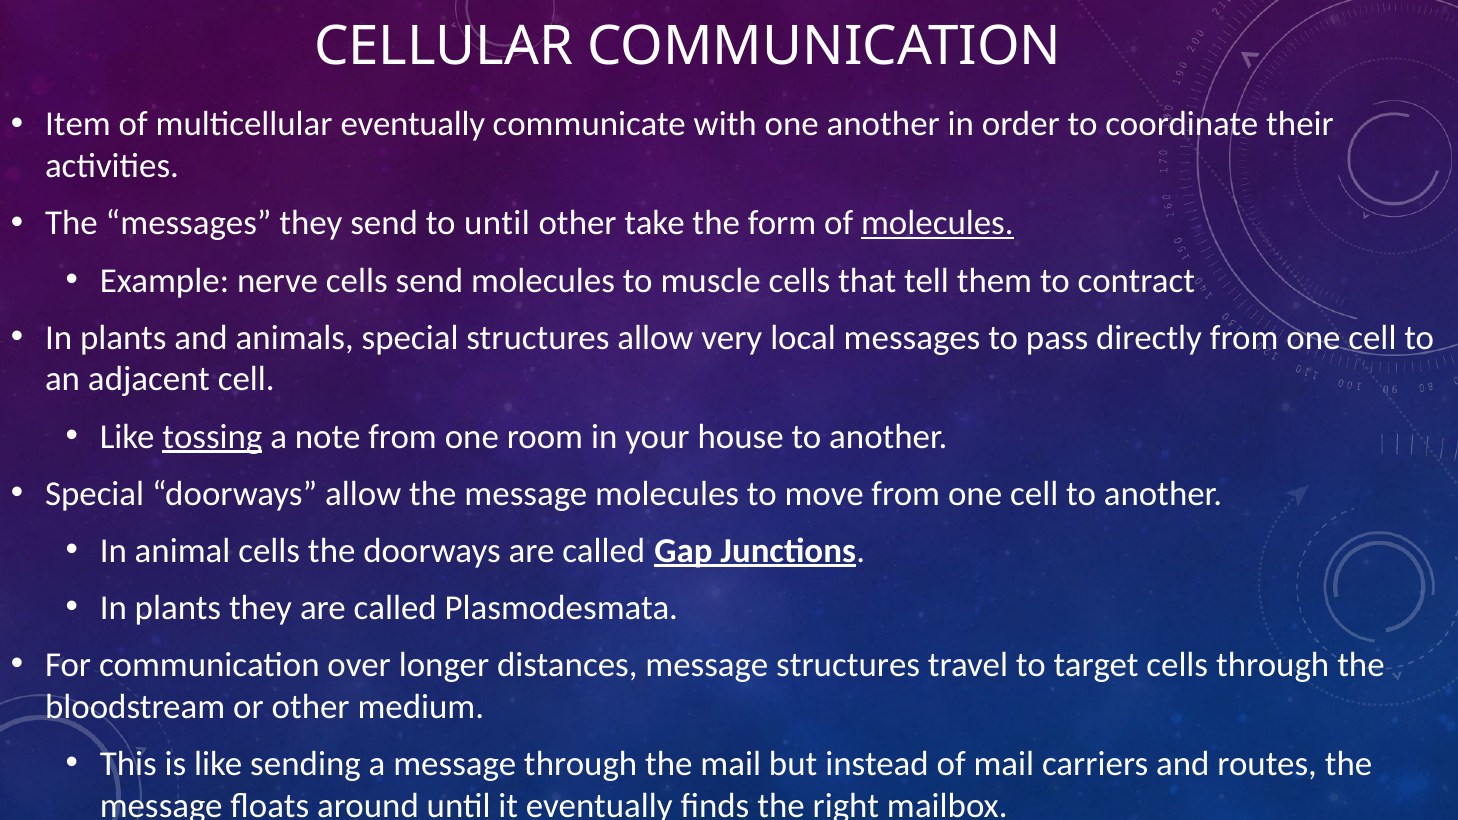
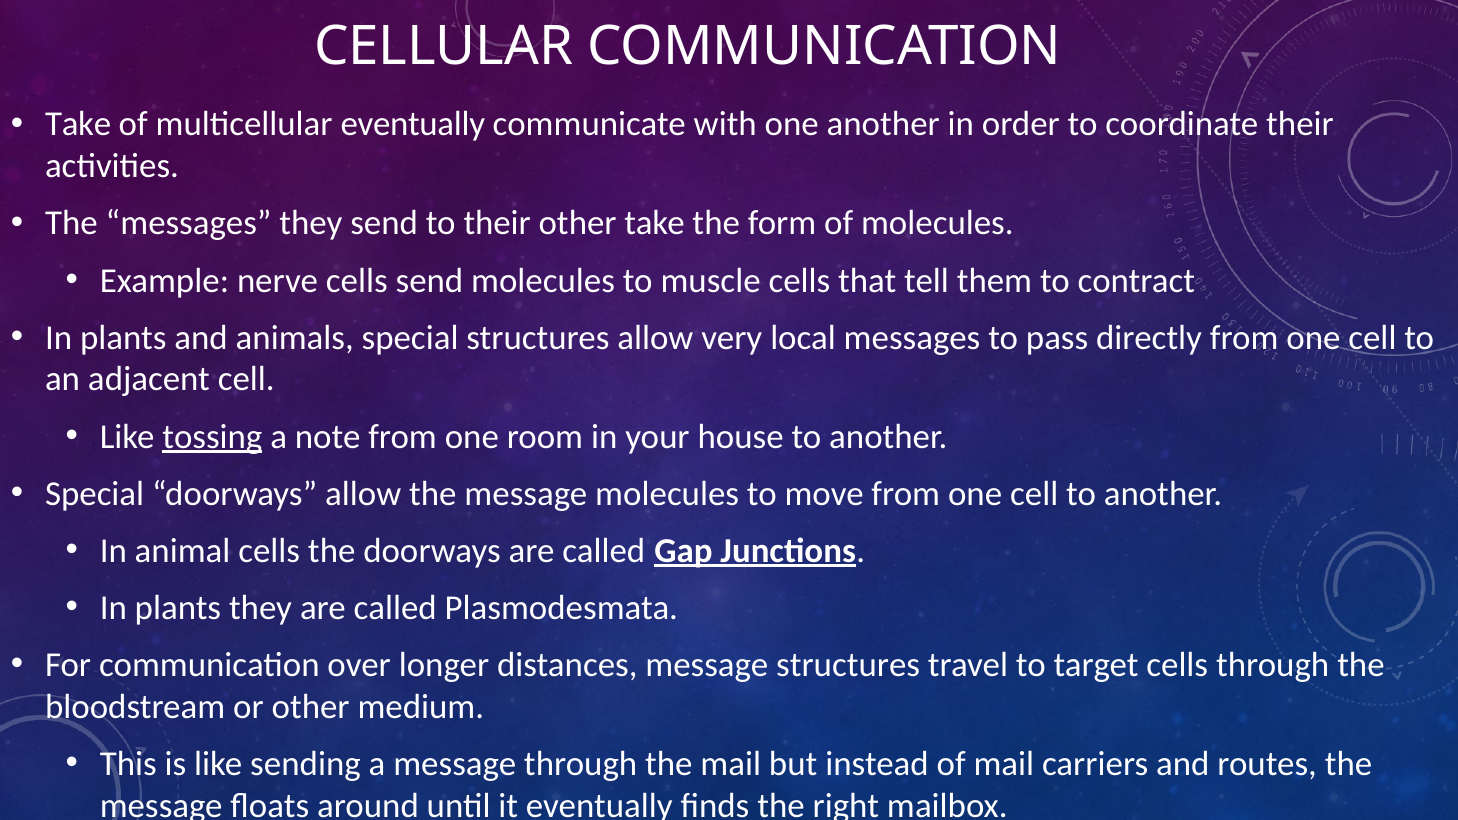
Item at (78, 124): Item -> Take
to until: until -> their
molecules at (937, 223) underline: present -> none
